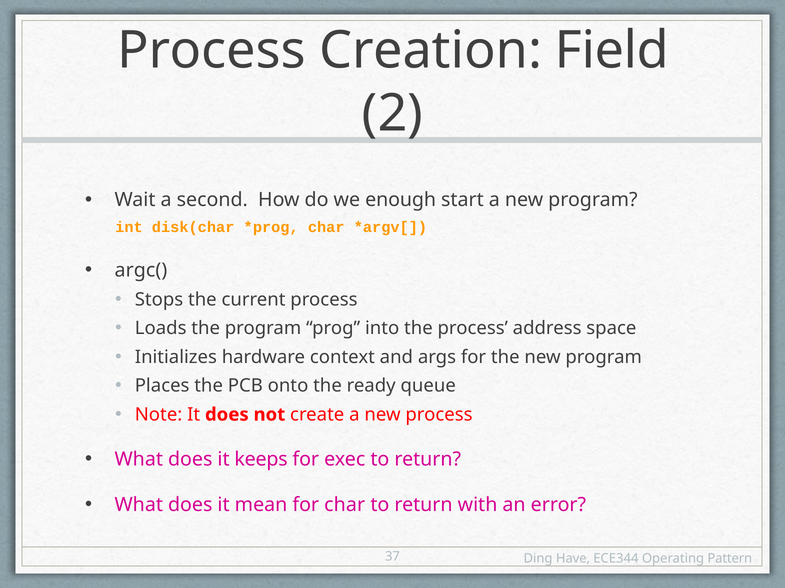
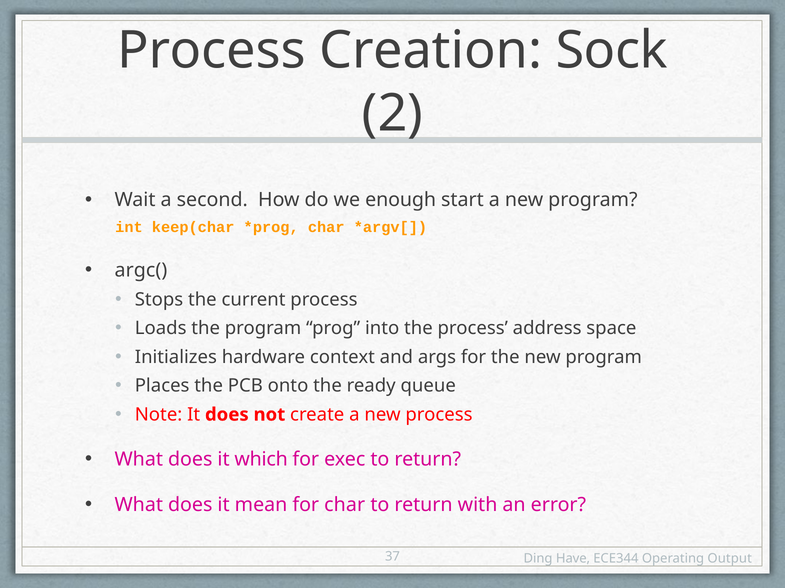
Field: Field -> Sock
disk(char: disk(char -> keep(char
keeps: keeps -> which
Pattern: Pattern -> Output
